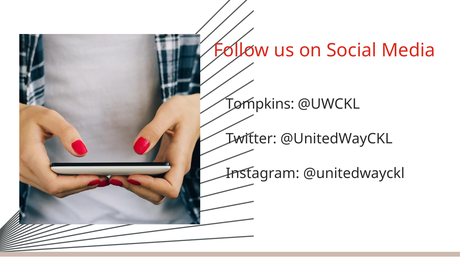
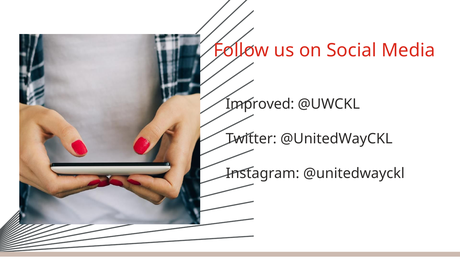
Tompkins: Tompkins -> Improved
